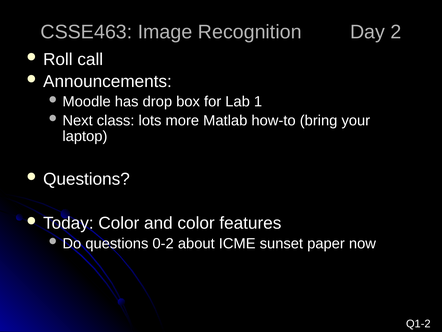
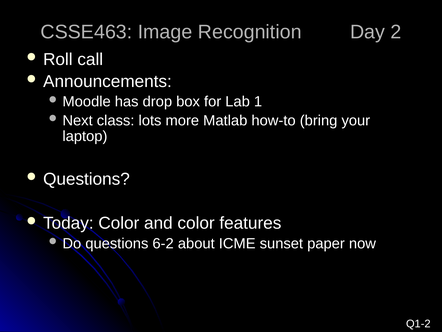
0-2: 0-2 -> 6-2
